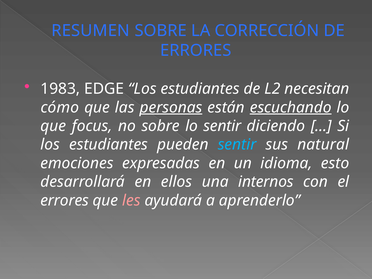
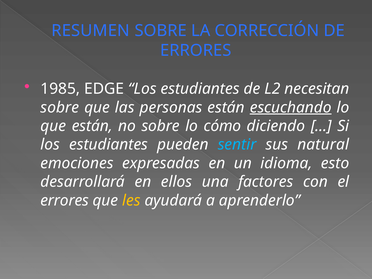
1983: 1983 -> 1985
cómo at (60, 107): cómo -> sobre
personas underline: present -> none
que focus: focus -> están
lo sentir: sentir -> cómo
internos: internos -> factores
les colour: pink -> yellow
